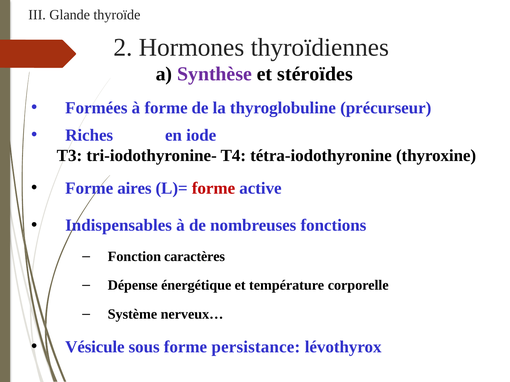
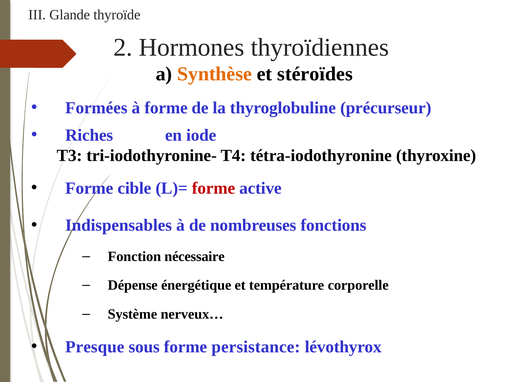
Synthèse colour: purple -> orange
aires: aires -> cible
caractères: caractères -> nécessaire
Vésicule: Vésicule -> Presque
